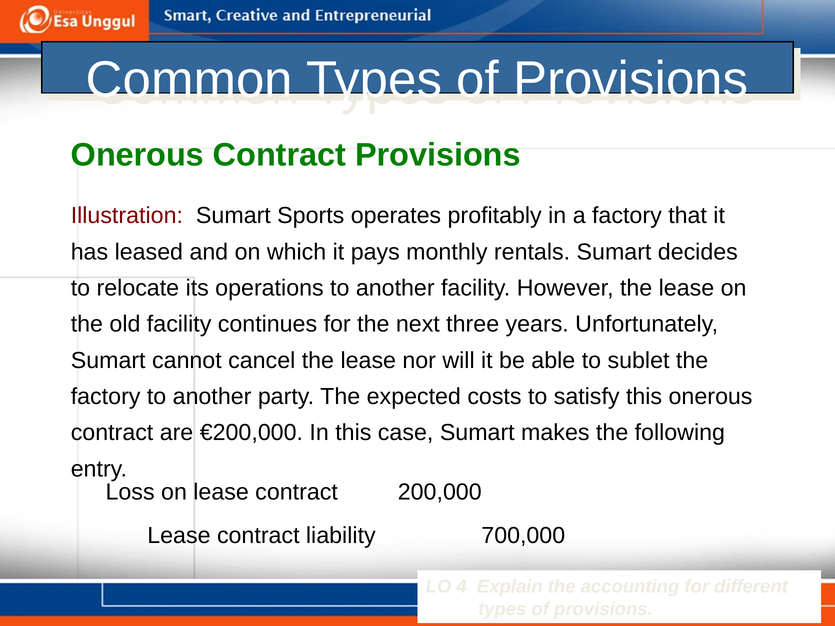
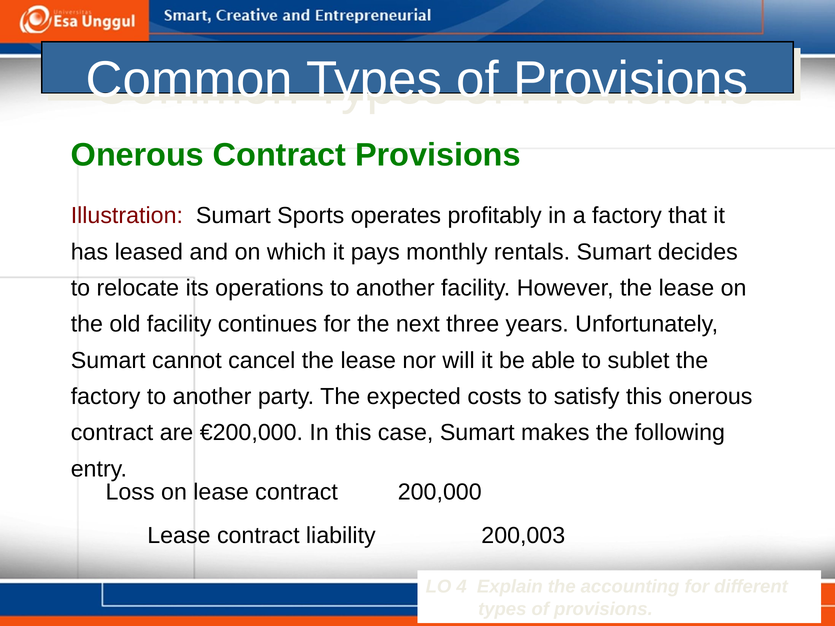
700,000: 700,000 -> 200,003
